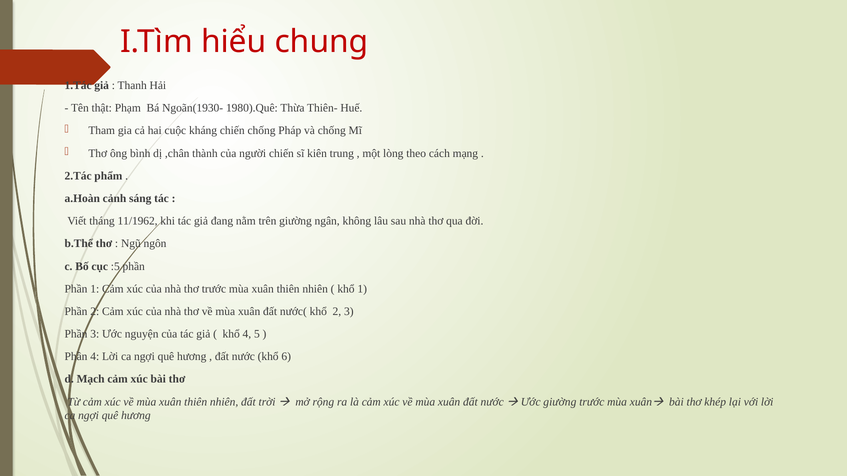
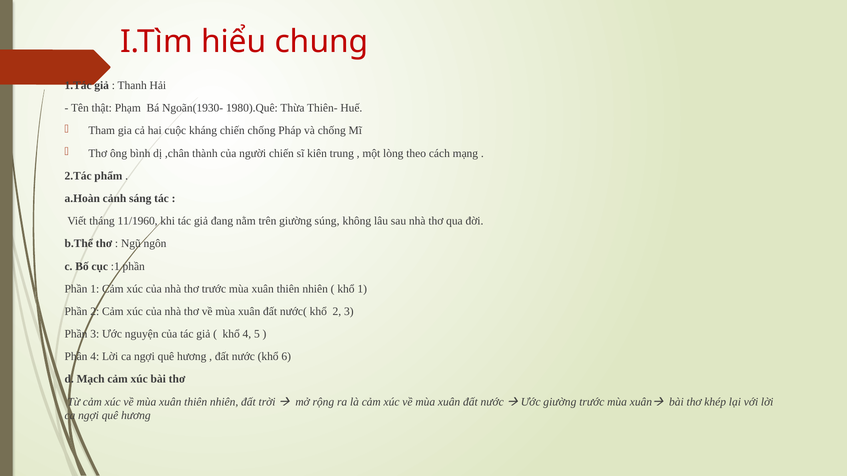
11/1962: 11/1962 -> 11/1960
ngân: ngân -> súng
:5: :5 -> :1
